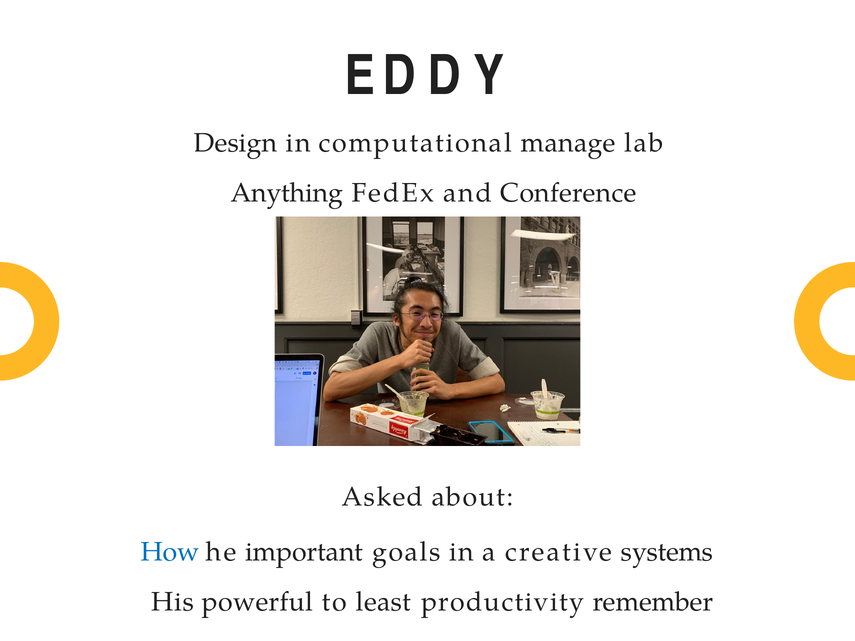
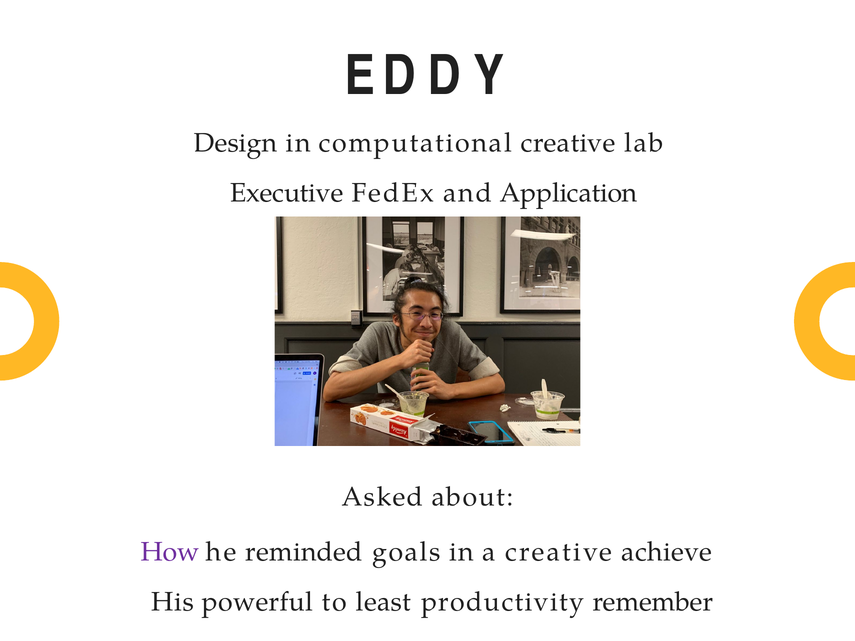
computational manage: manage -> creative
Anything: Anything -> Executive
Conference: Conference -> Application
How colour: blue -> purple
important: important -> reminded
systems: systems -> achieve
